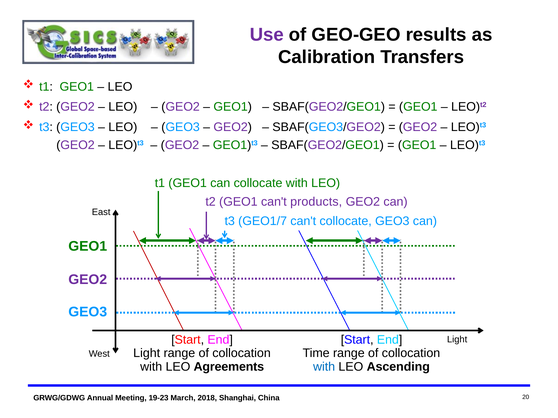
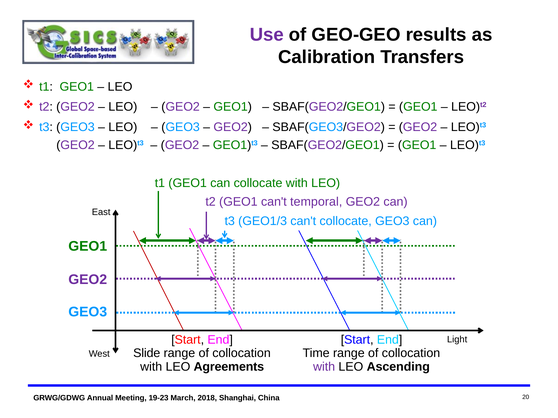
products: products -> temporal
GEO1/7: GEO1/7 -> GEO1/3
Light at (147, 354): Light -> Slide
with at (324, 367) colour: blue -> purple
